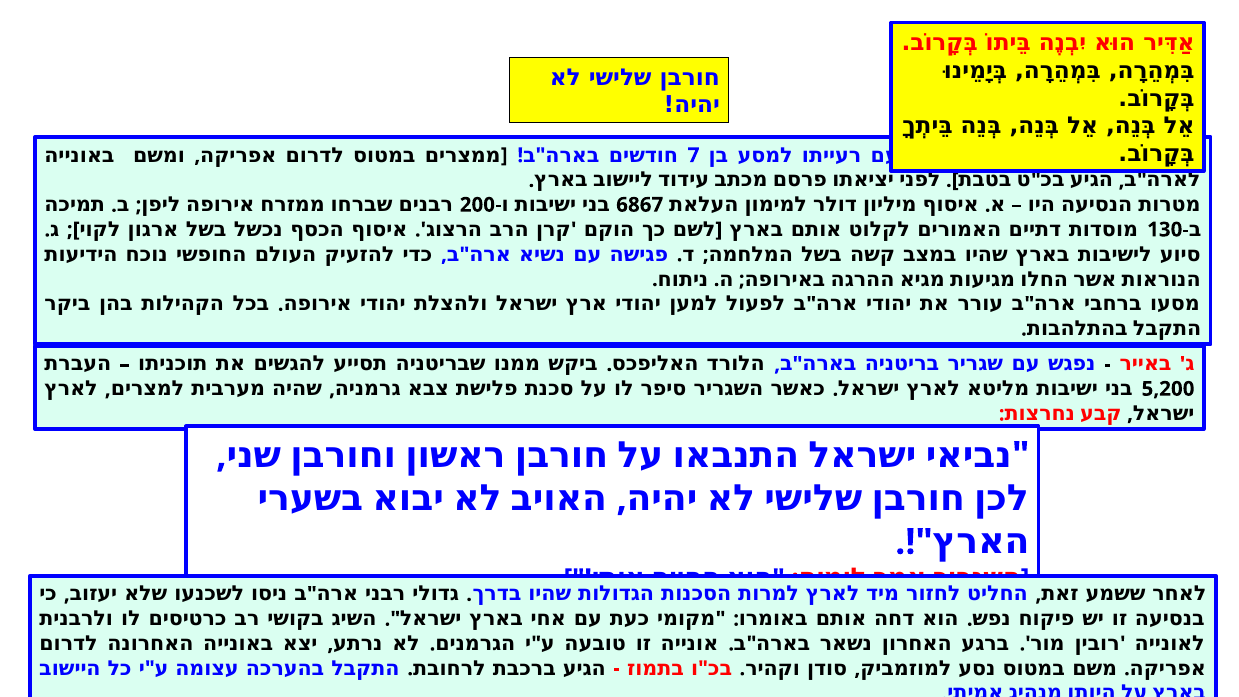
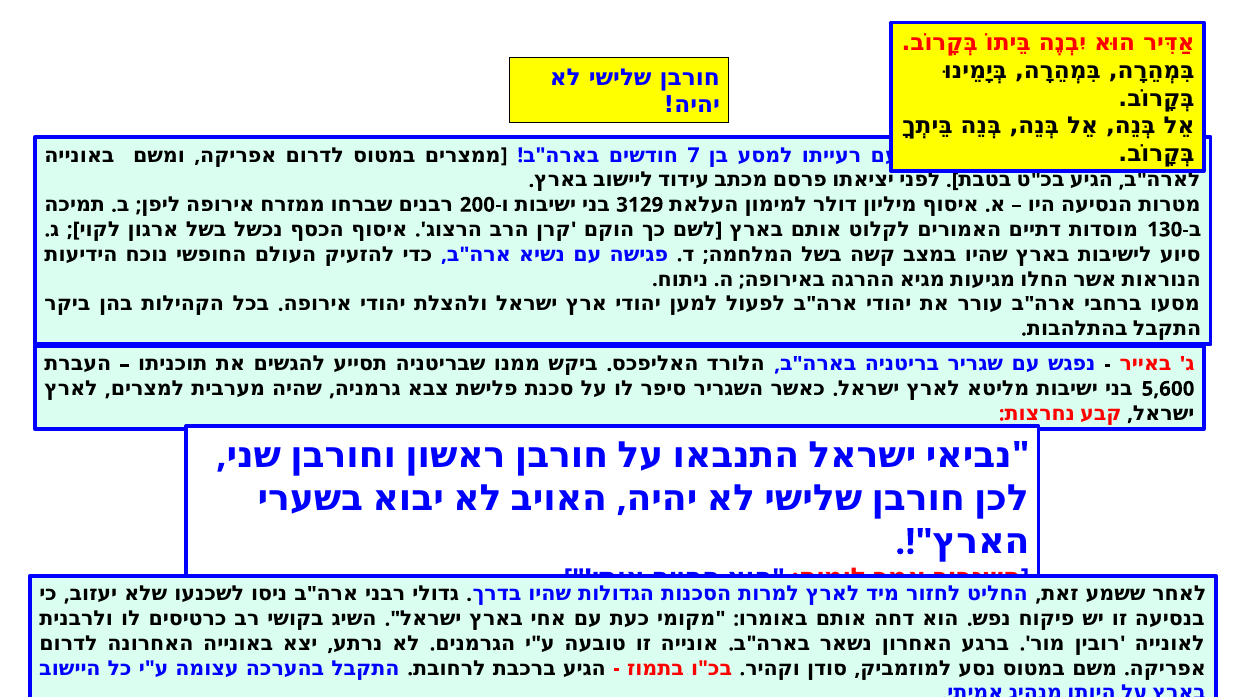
6867: 6867 -> 3129
5,200: 5,200 -> 5,600
